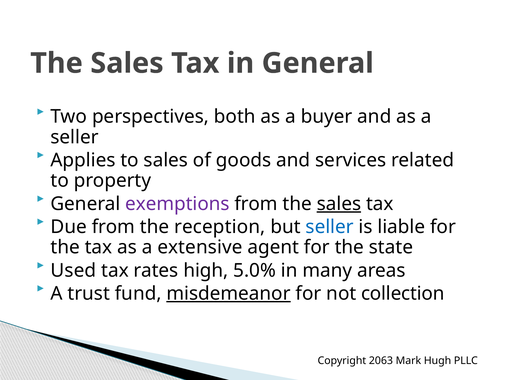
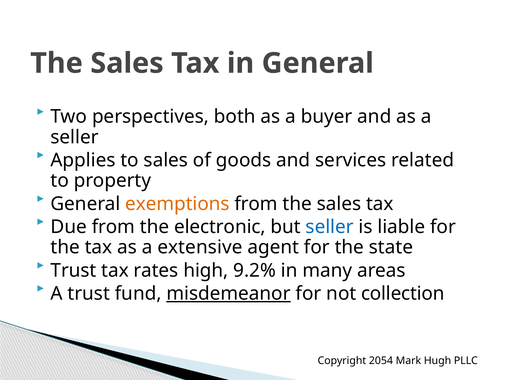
exemptions colour: purple -> orange
sales at (339, 204) underline: present -> none
reception: reception -> electronic
Used at (73, 270): Used -> Trust
5.0%: 5.0% -> 9.2%
2063: 2063 -> 2054
